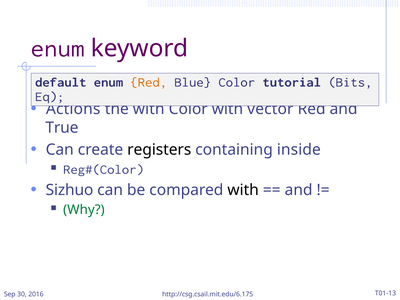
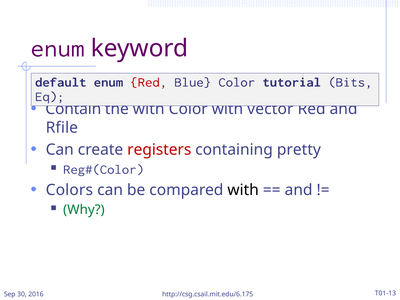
Red at (149, 82) colour: orange -> red
Actions: Actions -> Contain
True: True -> Rfile
registers colour: black -> red
inside: inside -> pretty
Sizhuo: Sizhuo -> Colors
